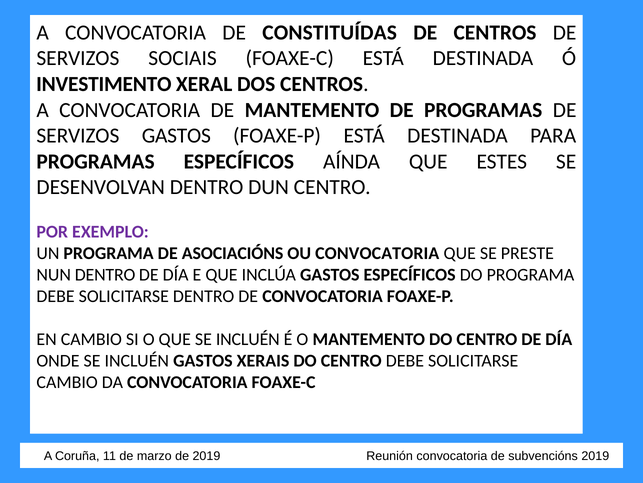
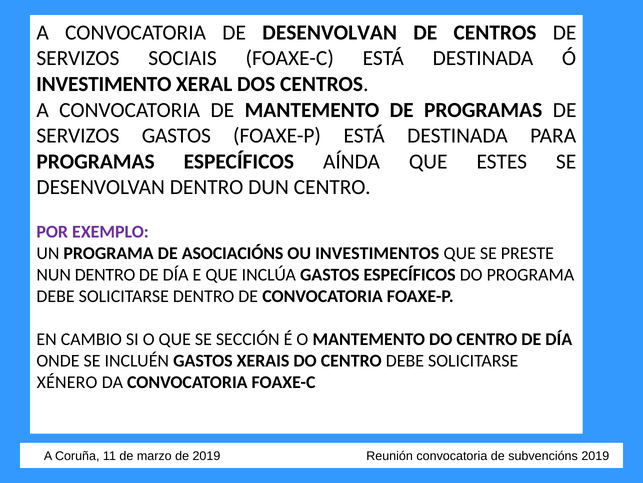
DE CONSTITUÍDAS: CONSTITUÍDAS -> DESENVOLVAN
OU CONVOCATORIA: CONVOCATORIA -> INVESTIMENTOS
QUE SE INCLUÉN: INCLUÉN -> SECCIÓN
CAMBIO at (67, 382): CAMBIO -> XÉNERO
